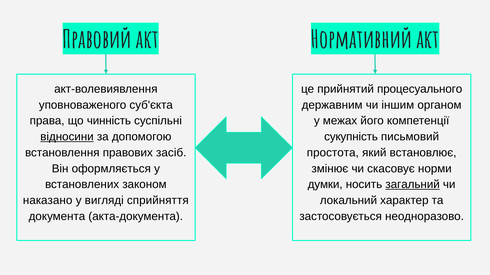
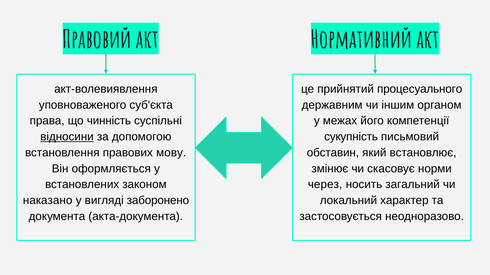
засіб: засіб -> мову
простота: простота -> обставин
думки: думки -> через
загальний underline: present -> none
сприйняття: сприйняття -> заборонено
